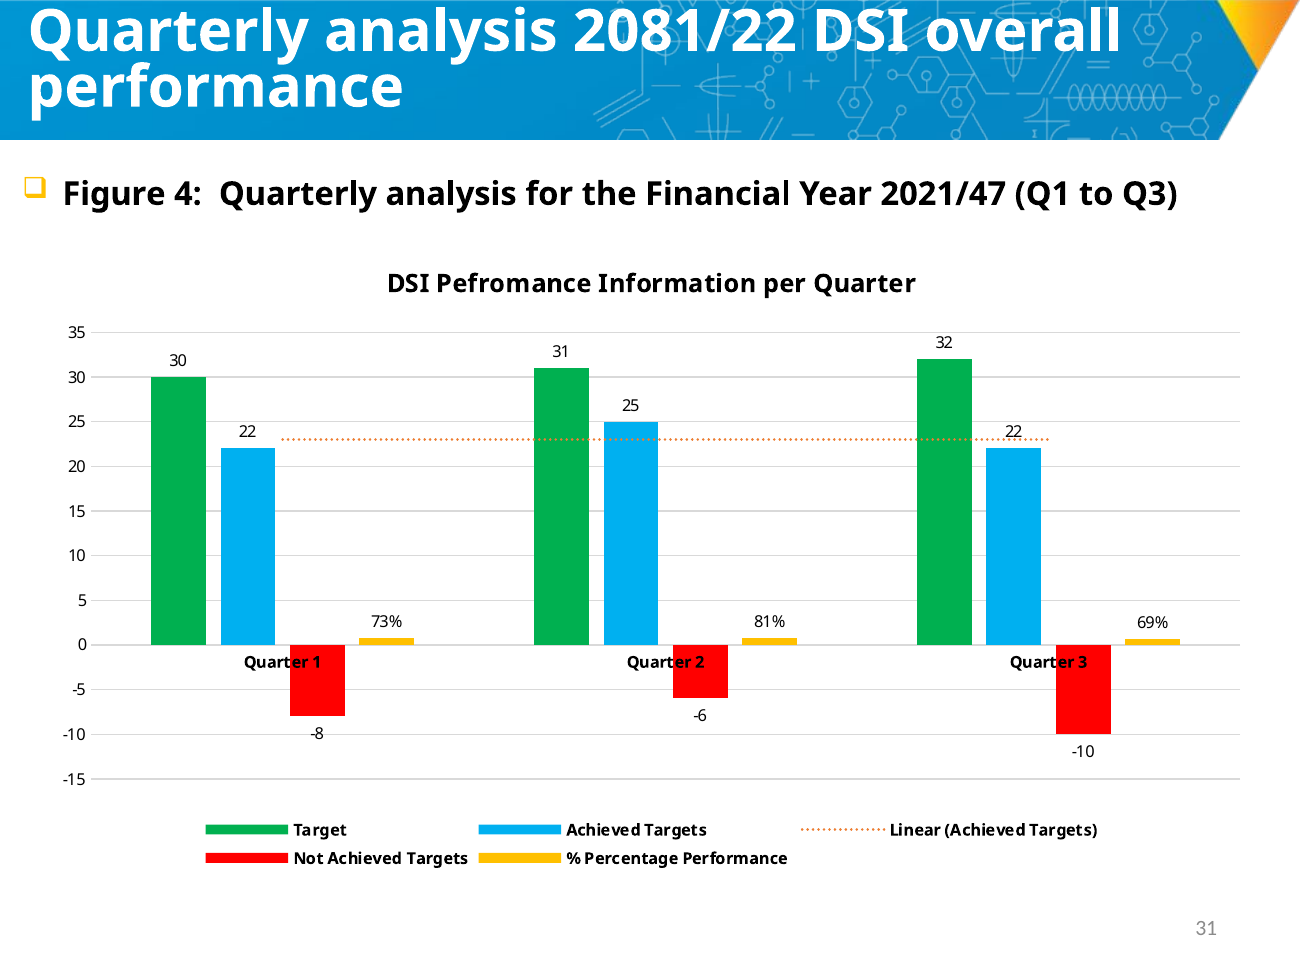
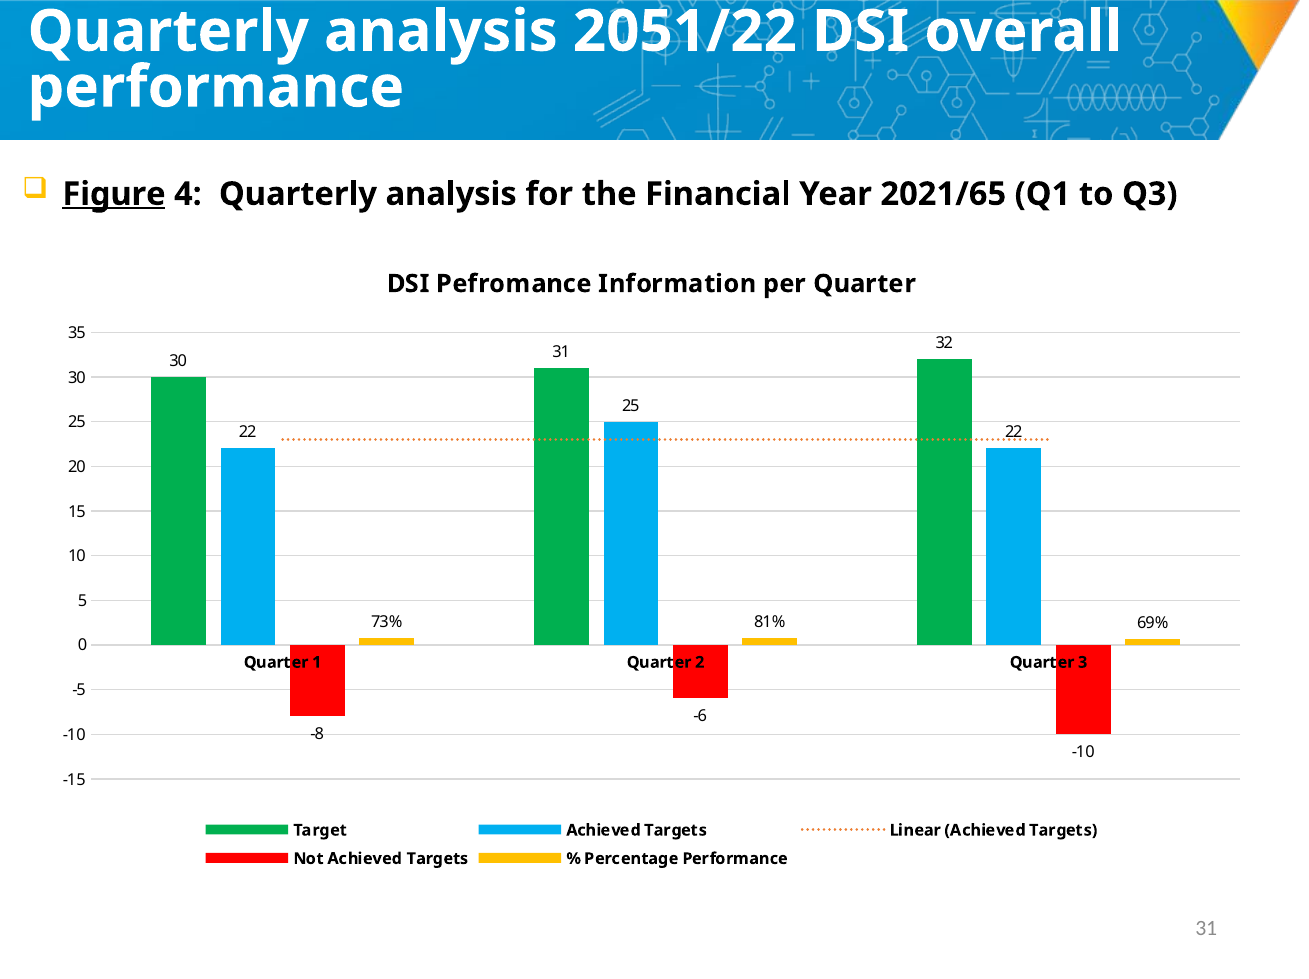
2081/22: 2081/22 -> 2051/22
Figure underline: none -> present
2021/47: 2021/47 -> 2021/65
